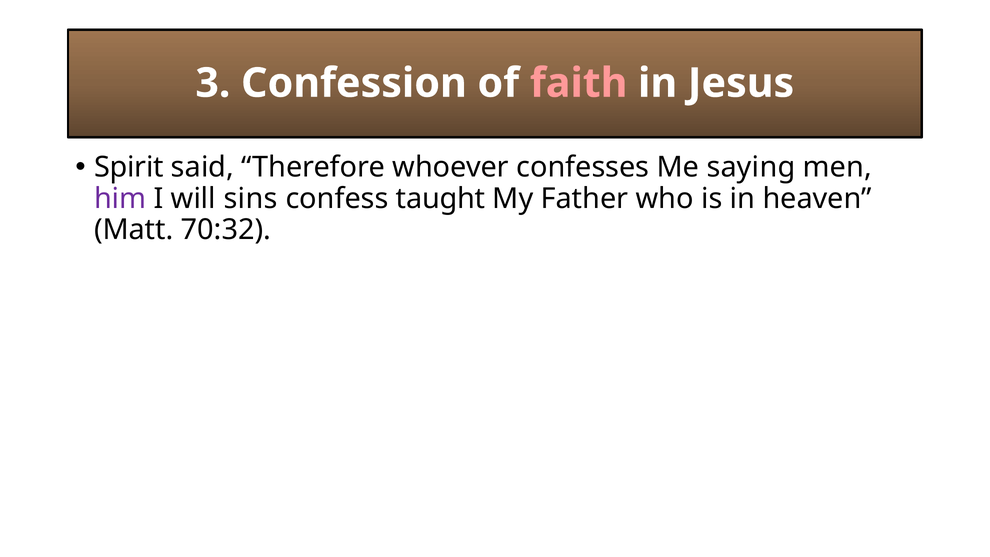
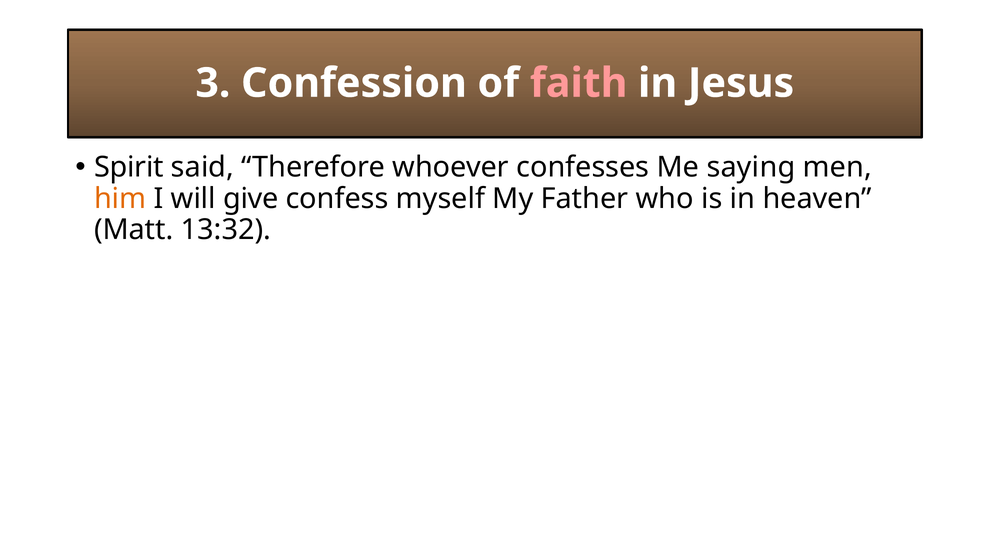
him colour: purple -> orange
sins: sins -> give
taught: taught -> myself
70:32: 70:32 -> 13:32
